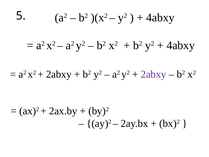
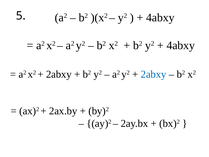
2abxy at (154, 74) colour: purple -> blue
